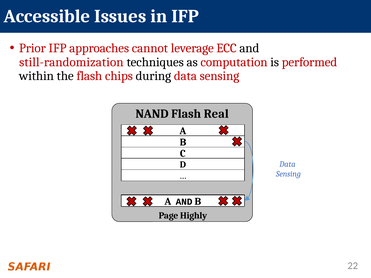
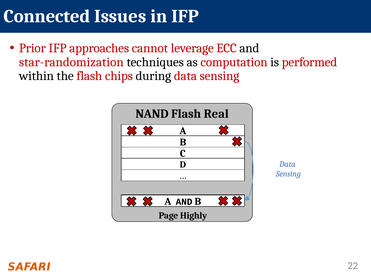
Accessible: Accessible -> Connected
still-randomization: still-randomization -> star-randomization
